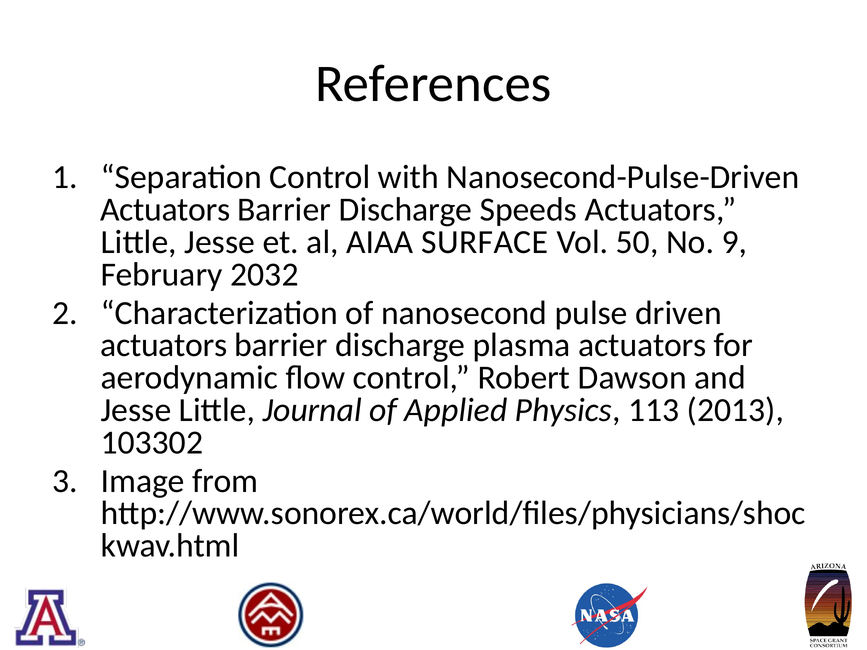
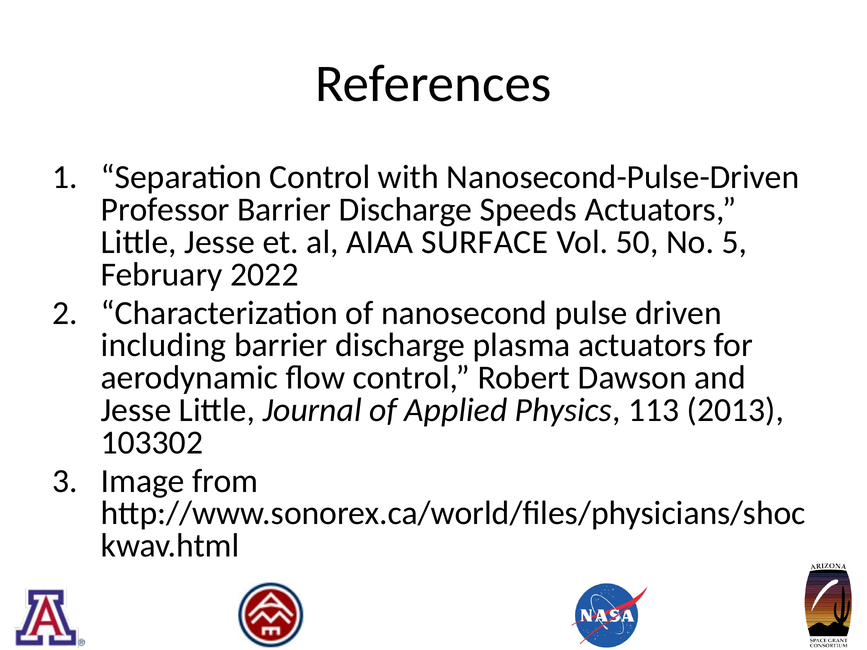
Actuators at (165, 210): Actuators -> Professor
9: 9 -> 5
2032: 2032 -> 2022
actuators at (164, 345): actuators -> including
